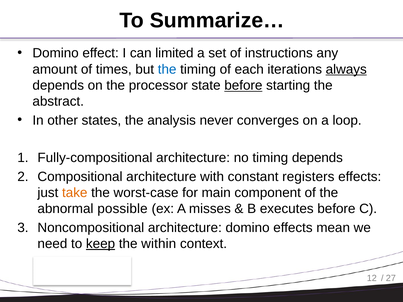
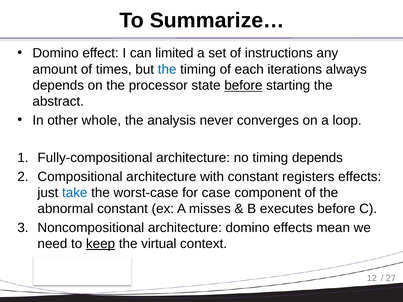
always underline: present -> none
states: states -> whole
take colour: orange -> blue
main: main -> case
abnormal possible: possible -> constant
within: within -> virtual
